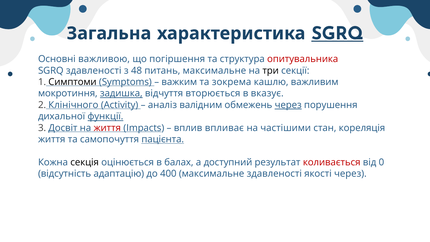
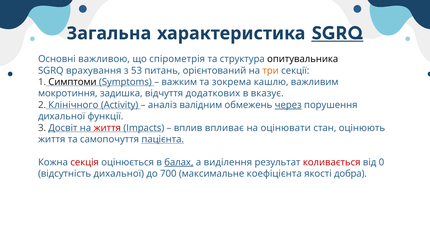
погіршення: погіршення -> спірометрія
опитувальника colour: red -> black
SGRQ здавленості: здавленості -> врахування
48: 48 -> 53
питань максимальне: максимальне -> орієнтований
три colour: black -> orange
задишка underline: present -> none
вторюється: вторюється -> додаткових
функції underline: present -> none
частішими: частішими -> оцінювати
кореляція: кореляція -> оцінюють
секція colour: black -> red
балах underline: none -> present
доступний: доступний -> виділення
відсутність адаптацію: адаптацію -> дихальної
400: 400 -> 700
максимальне здавленості: здавленості -> коефіцієнта
якості через: через -> добра
